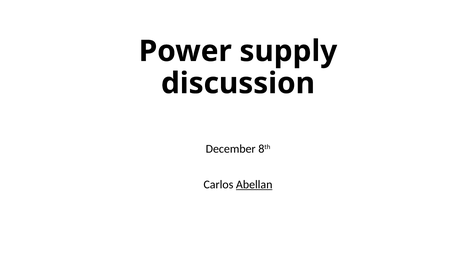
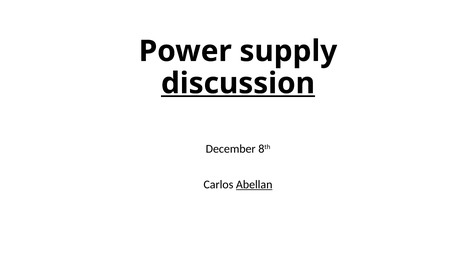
discussion underline: none -> present
